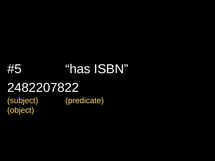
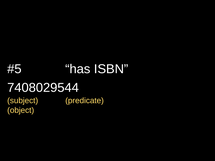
2482207822: 2482207822 -> 7408029544
